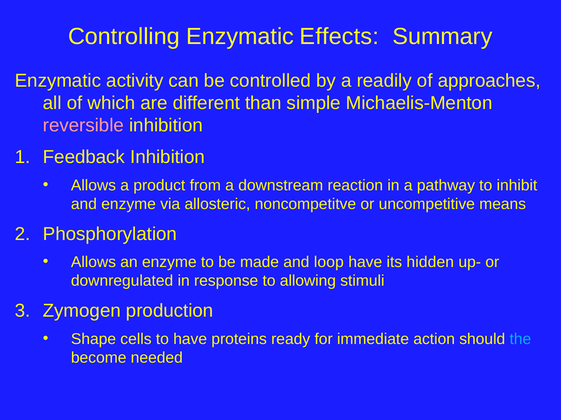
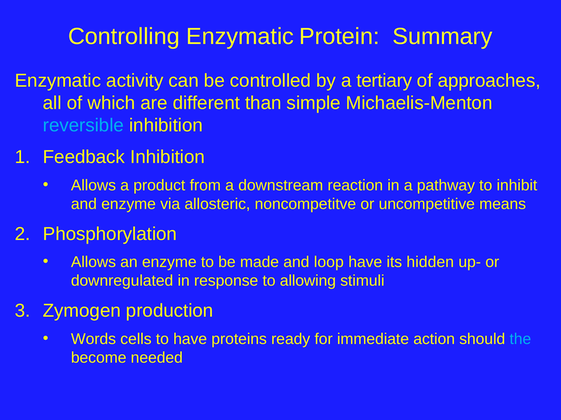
Effects: Effects -> Protein
readily: readily -> tertiary
reversible colour: pink -> light blue
Shape: Shape -> Words
